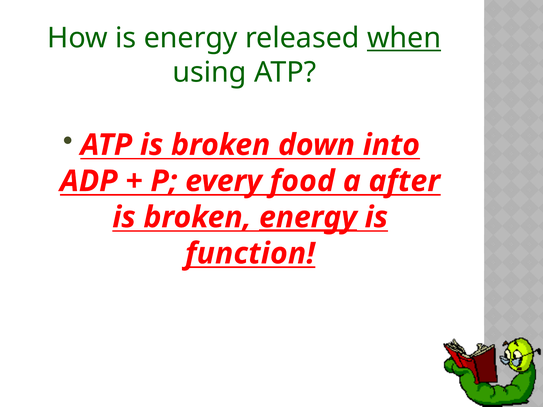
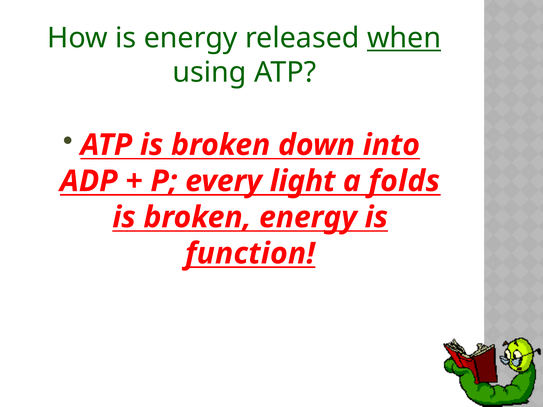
food: food -> light
after: after -> folds
energy at (308, 217) underline: present -> none
